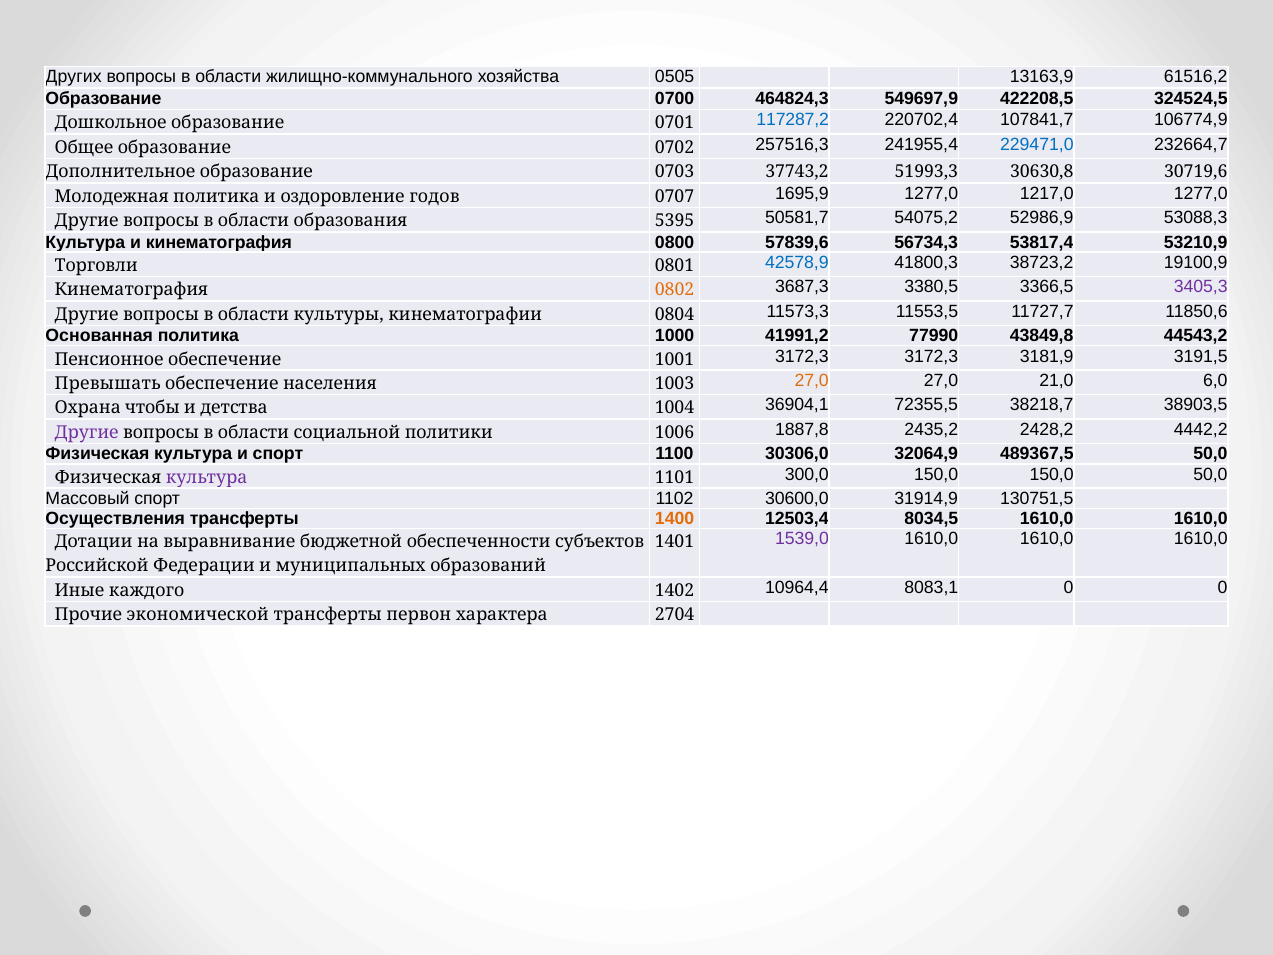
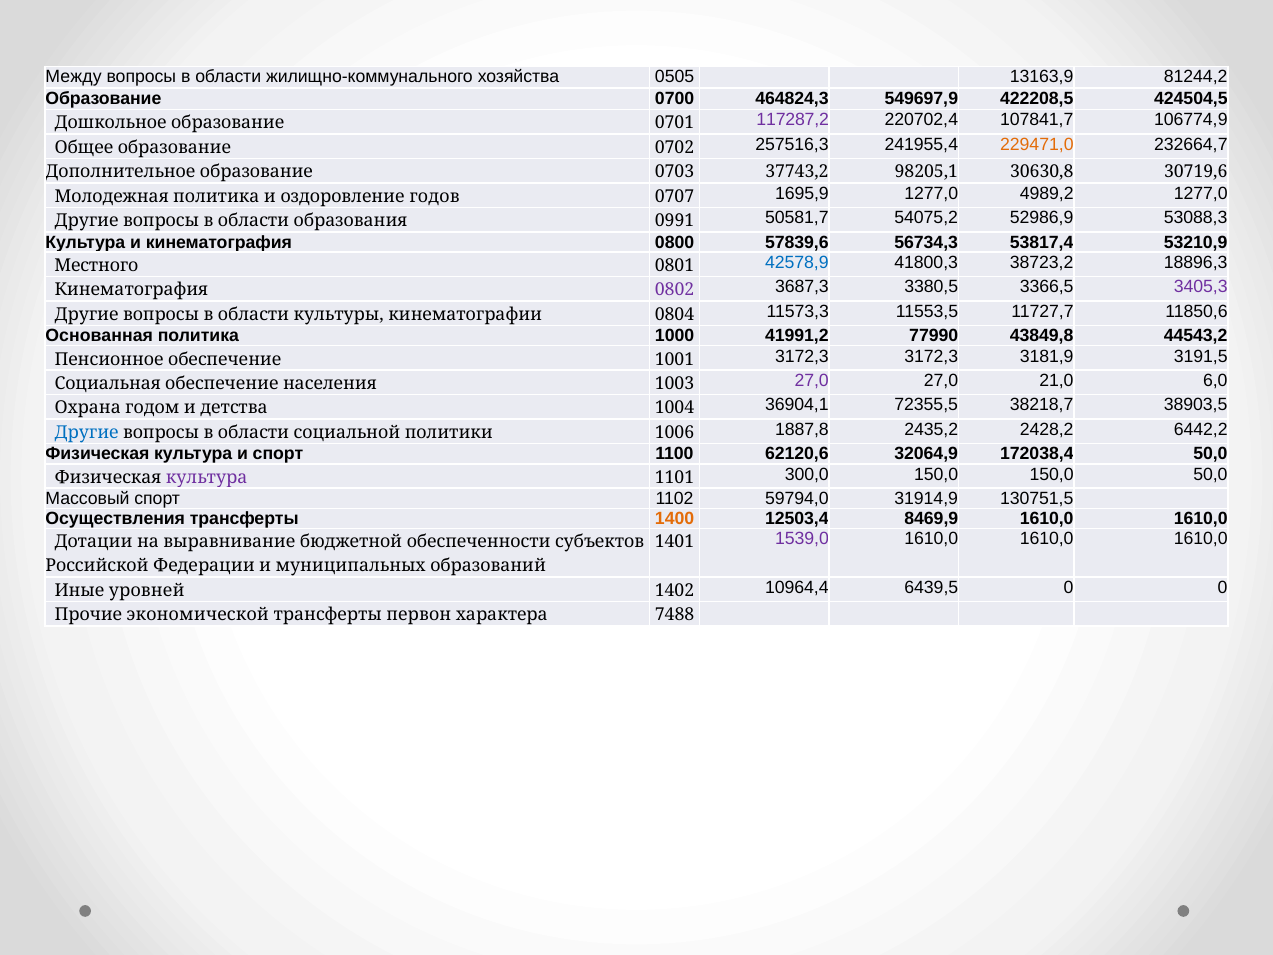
Других: Других -> Между
61516,2: 61516,2 -> 81244,2
324524,5: 324524,5 -> 424504,5
117287,2 colour: blue -> purple
229471,0 colour: blue -> orange
51993,3: 51993,3 -> 98205,1
1217,0: 1217,0 -> 4989,2
5395: 5395 -> 0991
Торговли: Торговли -> Местного
19100,9: 19100,9 -> 18896,3
0802 colour: orange -> purple
Превышать: Превышать -> Социальная
27,0 at (812, 381) colour: orange -> purple
чтобы: чтобы -> годом
Другие at (87, 432) colour: purple -> blue
4442,2: 4442,2 -> 6442,2
30306,0: 30306,0 -> 62120,6
489367,5: 489367,5 -> 172038,4
30600,0: 30600,0 -> 59794,0
8034,5: 8034,5 -> 8469,9
каждого: каждого -> уровней
8083,1: 8083,1 -> 6439,5
2704: 2704 -> 7488
